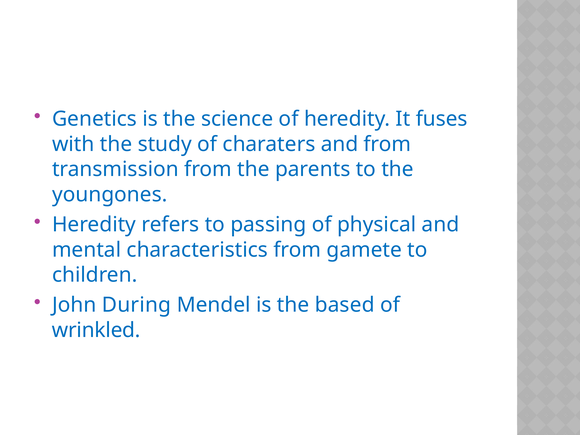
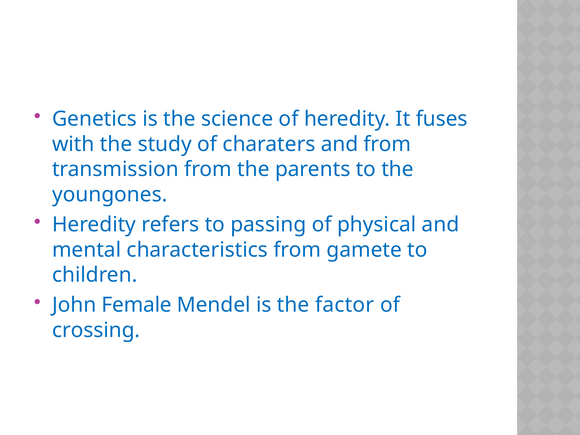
During: During -> Female
based: based -> factor
wrinkled: wrinkled -> crossing
